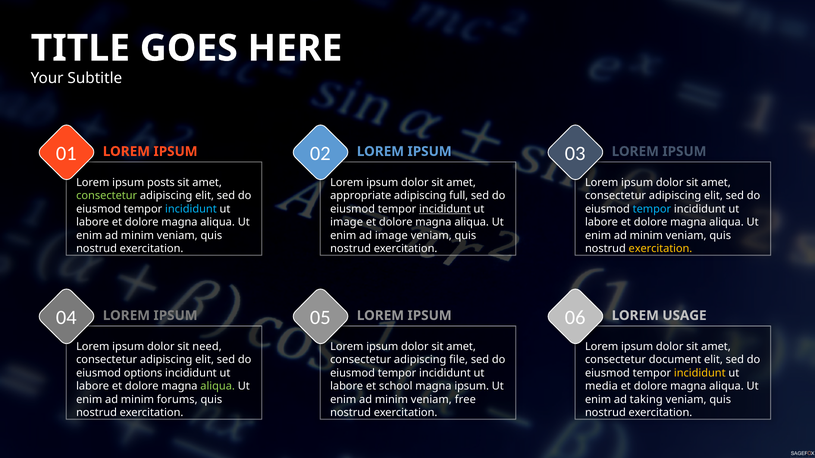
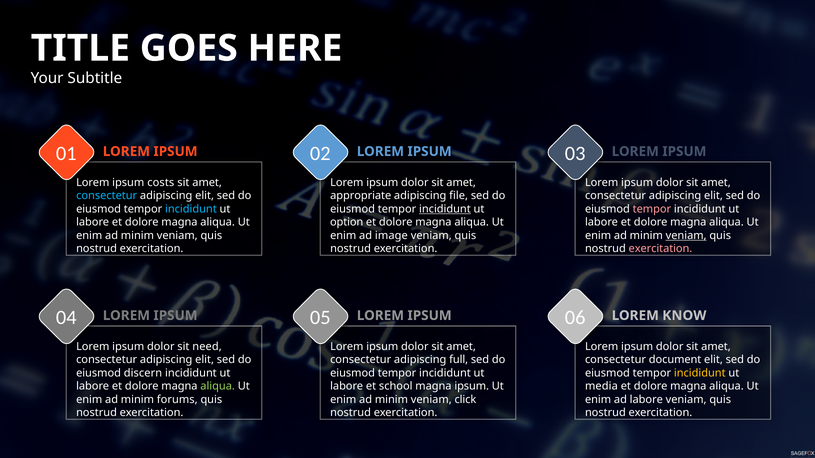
posts: posts -> costs
consectetur at (107, 196) colour: light green -> light blue
full: full -> file
tempor at (652, 209) colour: light blue -> pink
image at (347, 222): image -> option
veniam at (686, 236) underline: none -> present
exercitation at (660, 249) colour: yellow -> pink
USAGE: USAGE -> KNOW
file: file -> full
options: options -> discern
free: free -> click
ad taking: taking -> labore
